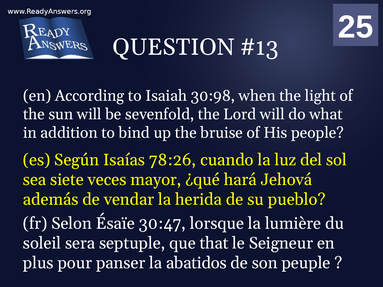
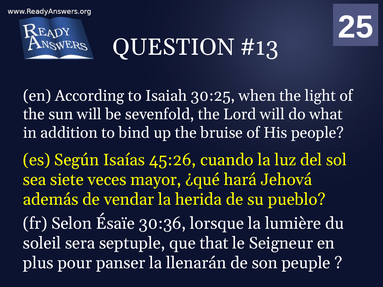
30:98: 30:98 -> 30:25
78:26: 78:26 -> 45:26
30:47: 30:47 -> 30:36
abatidos: abatidos -> llenarán
